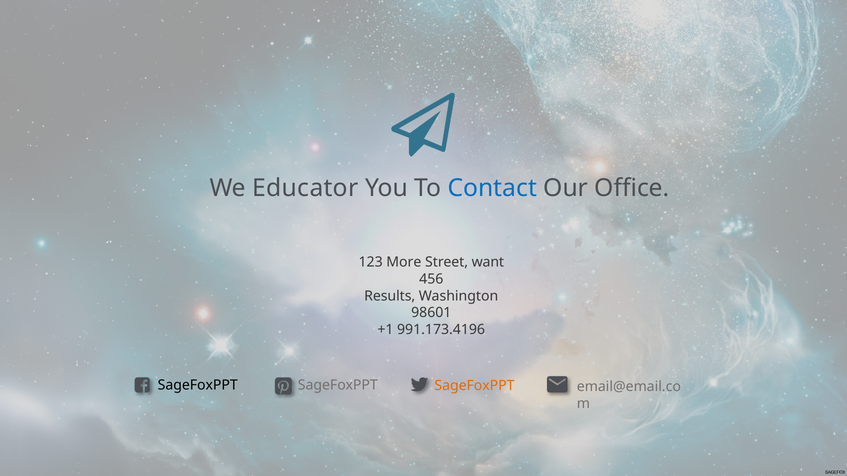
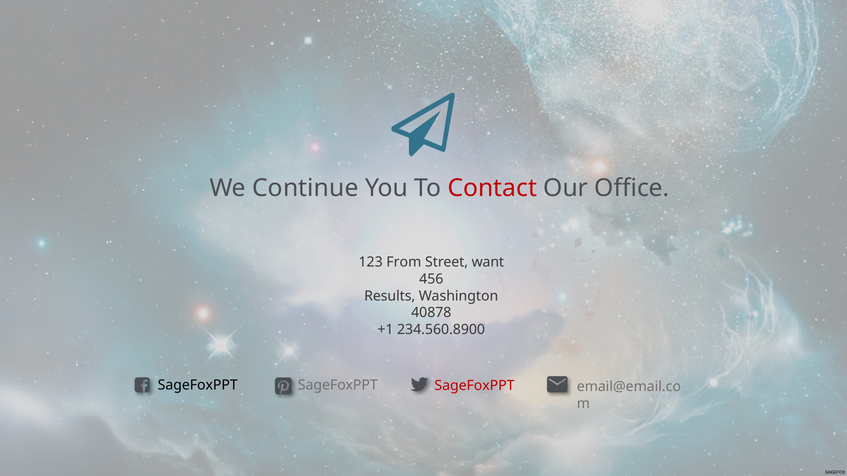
Educator: Educator -> Continue
Contact colour: blue -> red
More: More -> From
98601: 98601 -> 40878
991.173.4196: 991.173.4196 -> 234.560.8900
SageFoxPPT at (475, 386) colour: orange -> red
